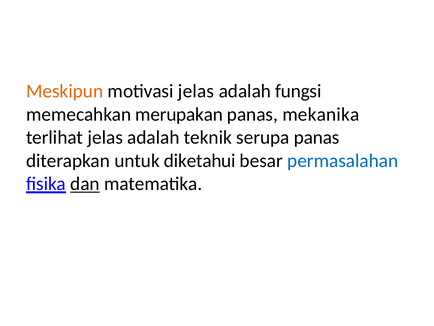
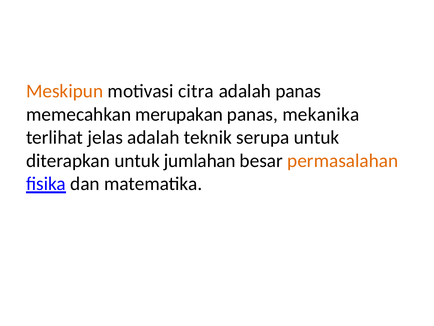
motivasi jelas: jelas -> citra
adalah fungsi: fungsi -> panas
serupa panas: panas -> untuk
diketahui: diketahui -> jumlahan
permasalahan colour: blue -> orange
dan underline: present -> none
